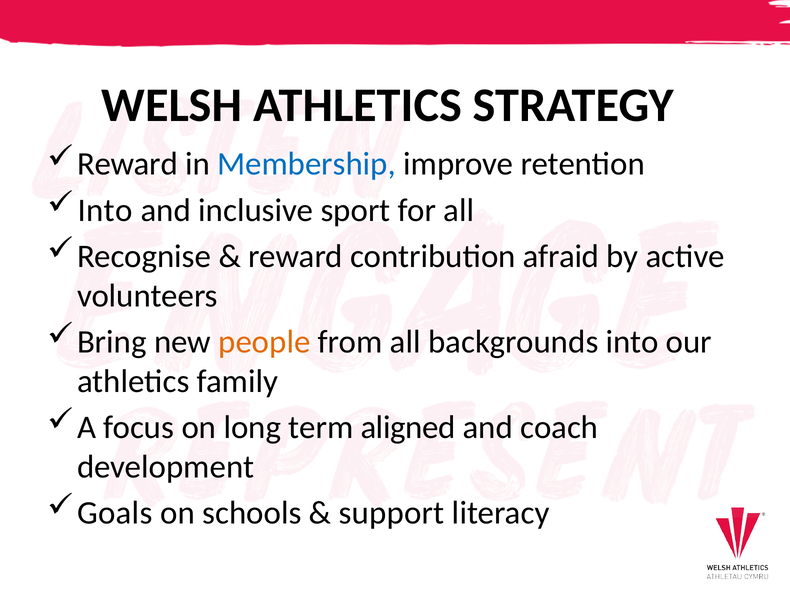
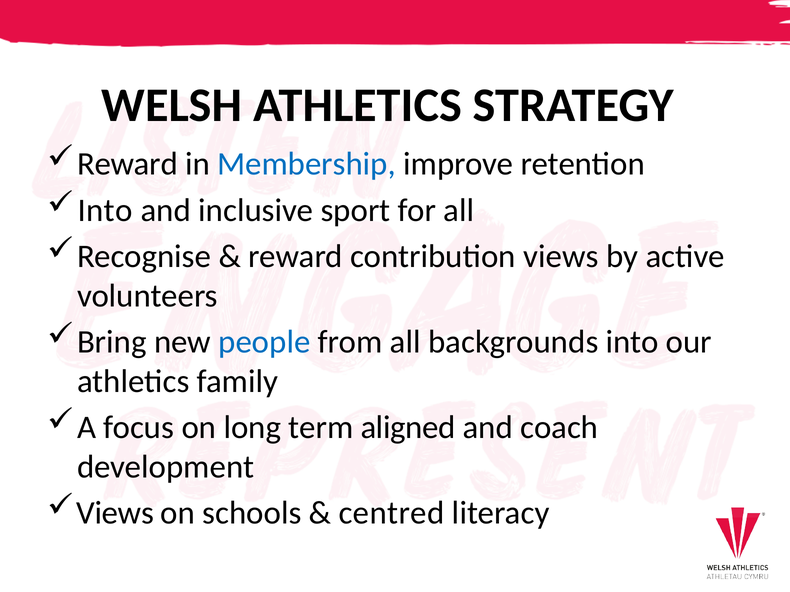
contribution afraid: afraid -> views
people colour: orange -> blue
Goals at (115, 513): Goals -> Views
support: support -> centred
